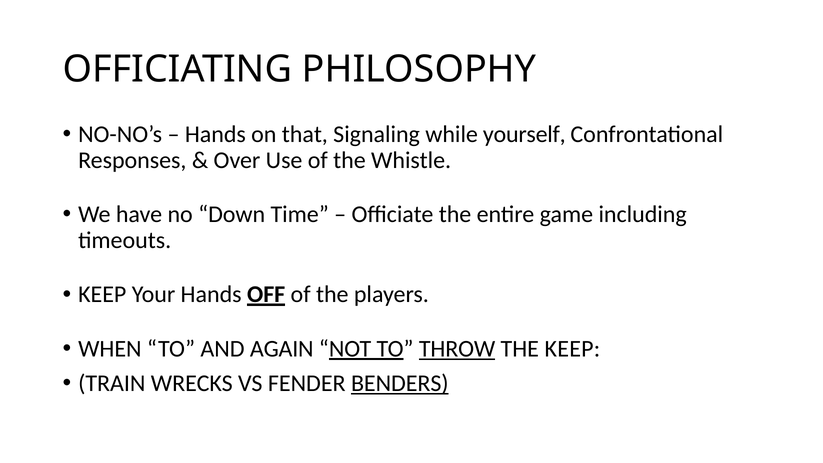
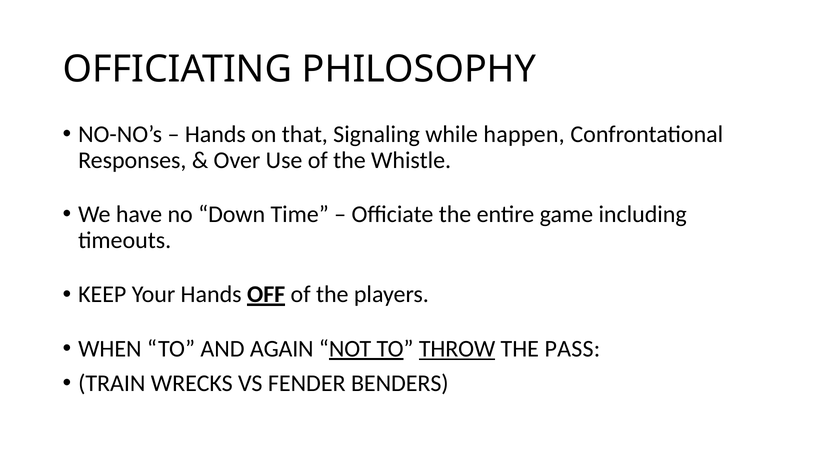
yourself: yourself -> happen
THE KEEP: KEEP -> PASS
BENDERS underline: present -> none
